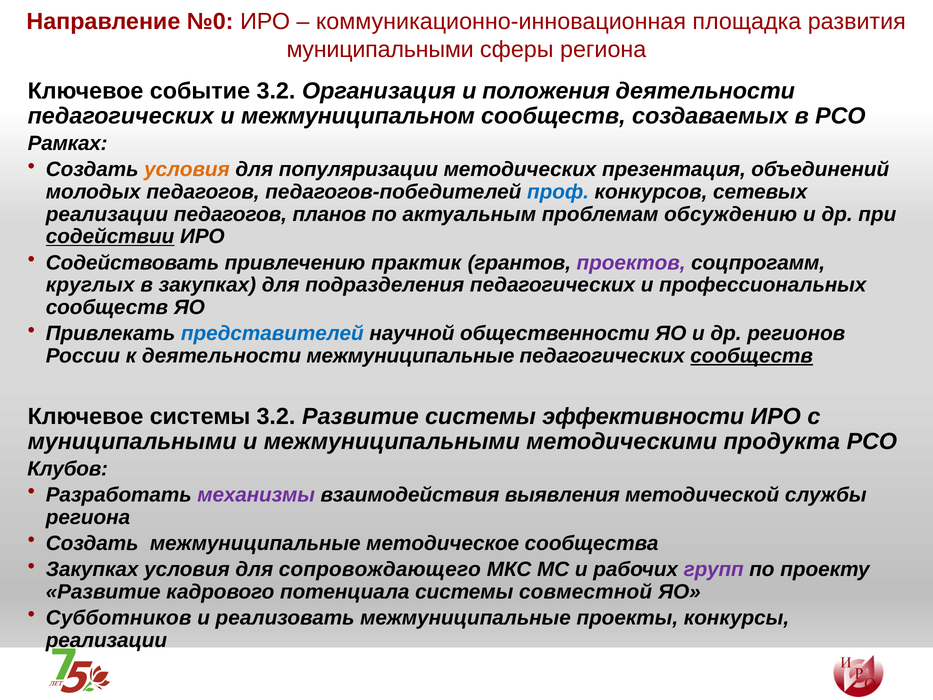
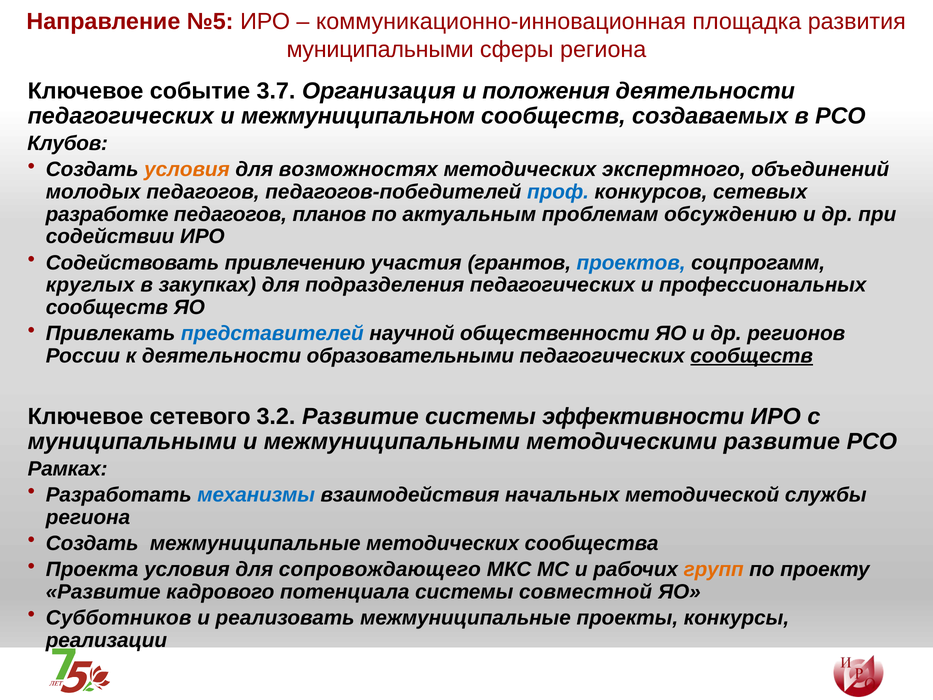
№0: №0 -> №5
событие 3.2: 3.2 -> 3.7
Рамках: Рамках -> Клубов
популяризации: популяризации -> возможностях
презентация: презентация -> экспертного
реализации at (107, 214): реализации -> разработке
содействии underline: present -> none
практик: практик -> участия
проектов colour: purple -> blue
деятельности межмуниципальные: межмуниципальные -> образовательными
Ключевое системы: системы -> сетевого
методическими продукта: продукта -> развитие
Клубов: Клубов -> Рамках
механизмы colour: purple -> blue
выявления: выявления -> начальных
межмуниципальные методическое: методическое -> методических
Закупках at (92, 569): Закупках -> Проекта
групп colour: purple -> orange
